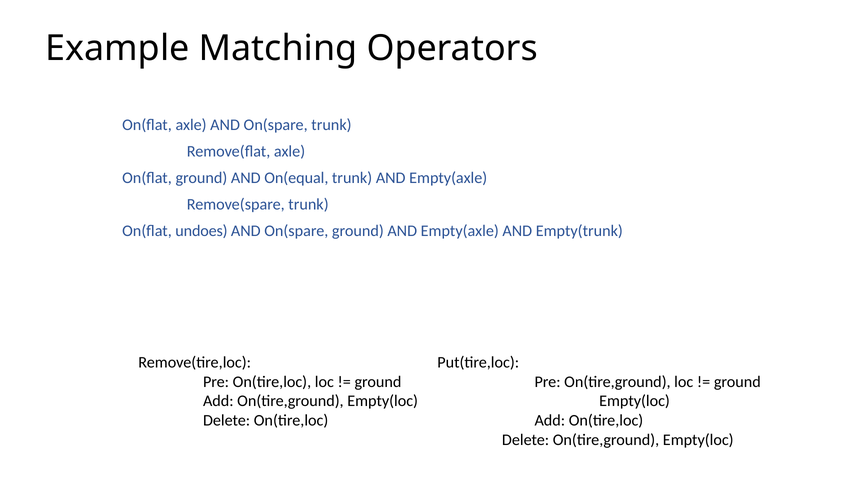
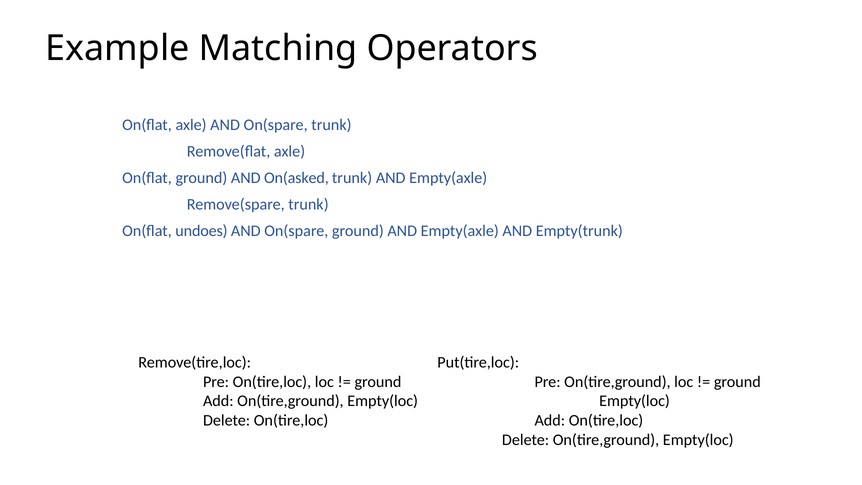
On(equal: On(equal -> On(asked
